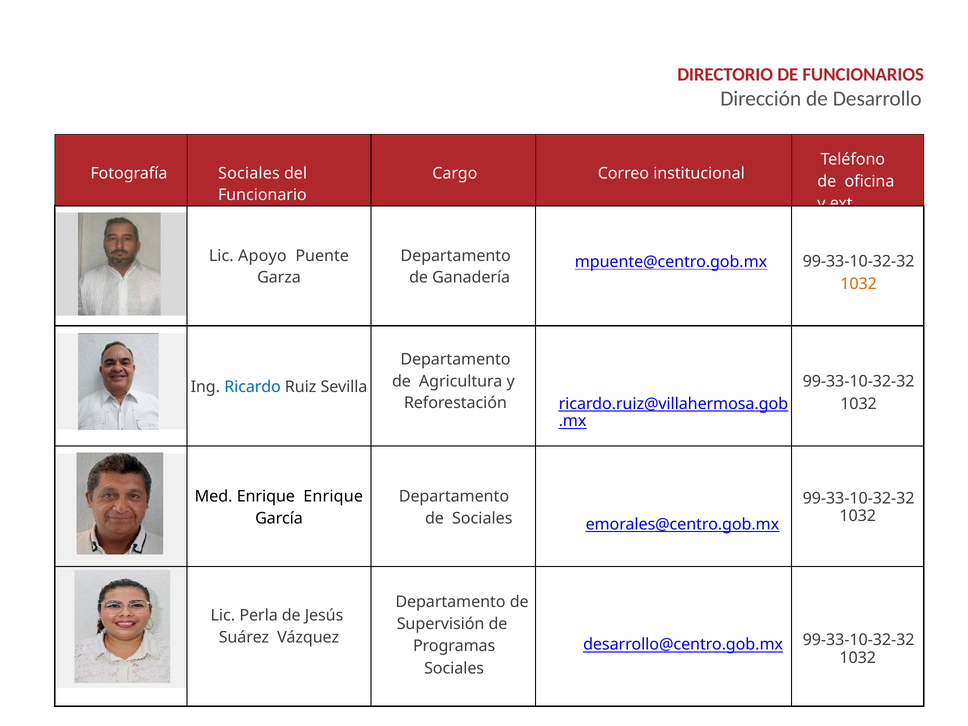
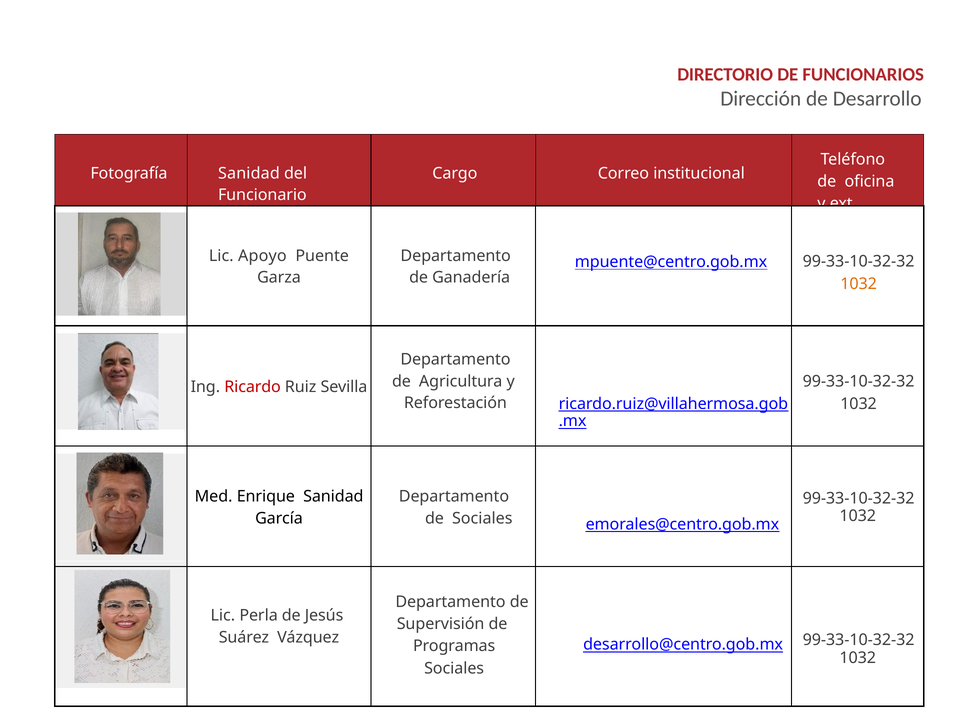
Fotografía Sociales: Sociales -> Sanidad
Ricardo colour: blue -> red
Enrique Enrique: Enrique -> Sanidad
